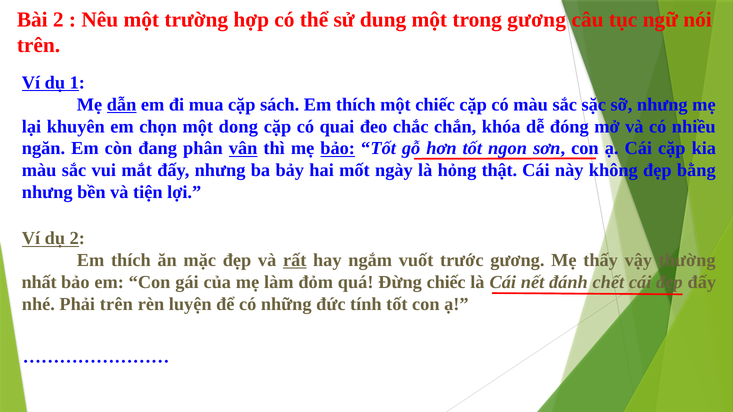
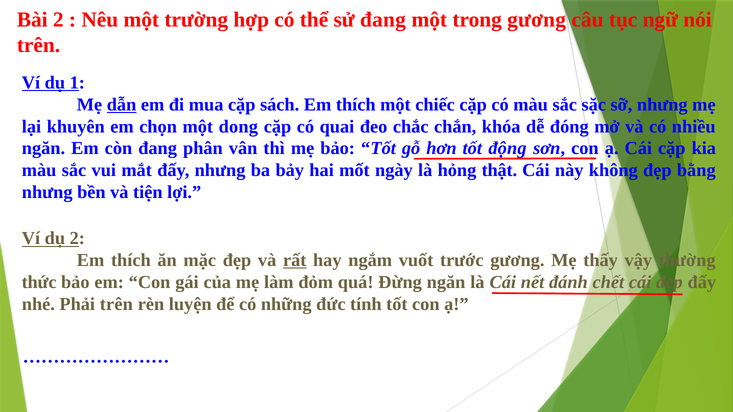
sử dung: dung -> đang
vân underline: present -> none
bảo at (338, 149) underline: present -> none
ngon: ngon -> động
nhất: nhất -> thức
Đừng chiếc: chiếc -> ngăn
